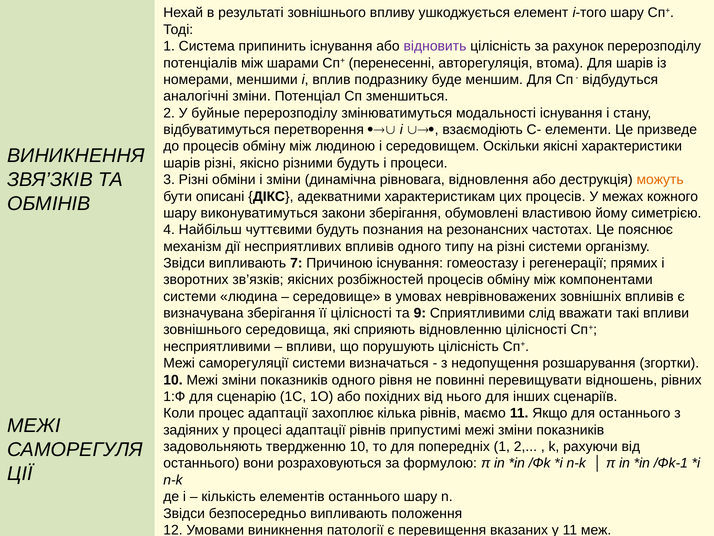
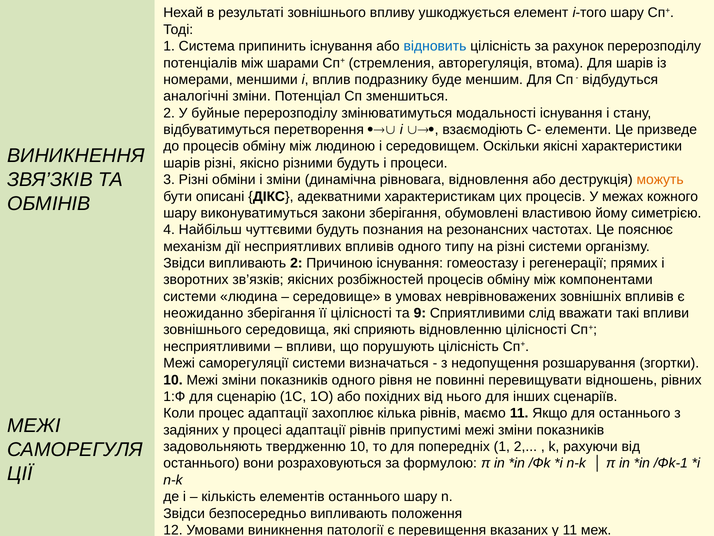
відновить colour: purple -> blue
перенесенні: перенесенні -> стремления
випливають 7: 7 -> 2
визначувана: визначувана -> неожиданно
